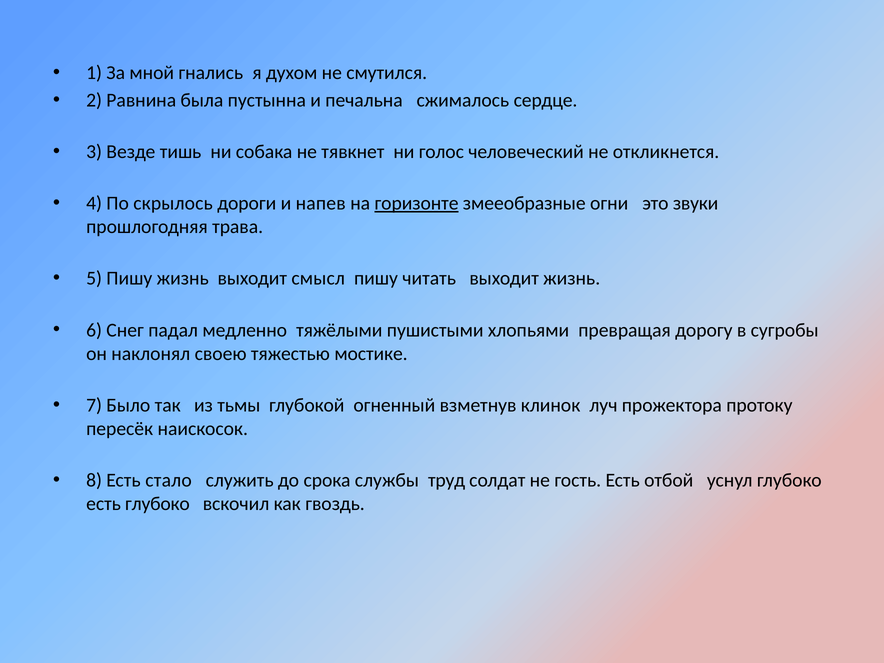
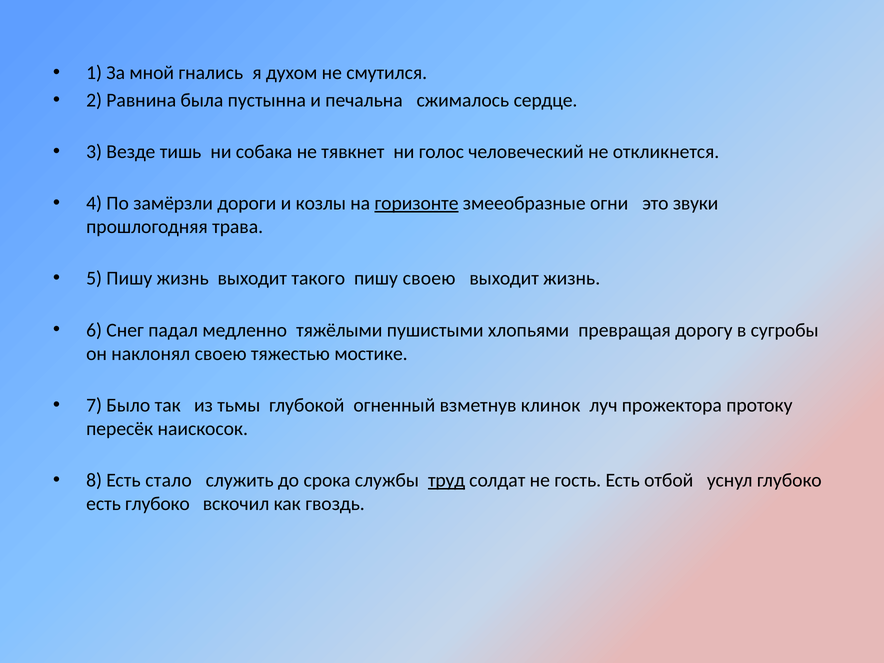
скрылось: скрылось -> замёрзли
напев: напев -> козлы
смысл: смысл -> такого
пишу читать: читать -> своею
труд underline: none -> present
